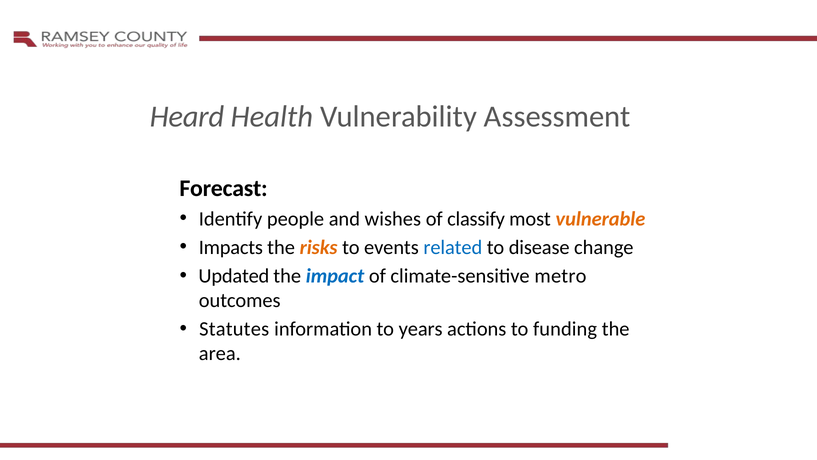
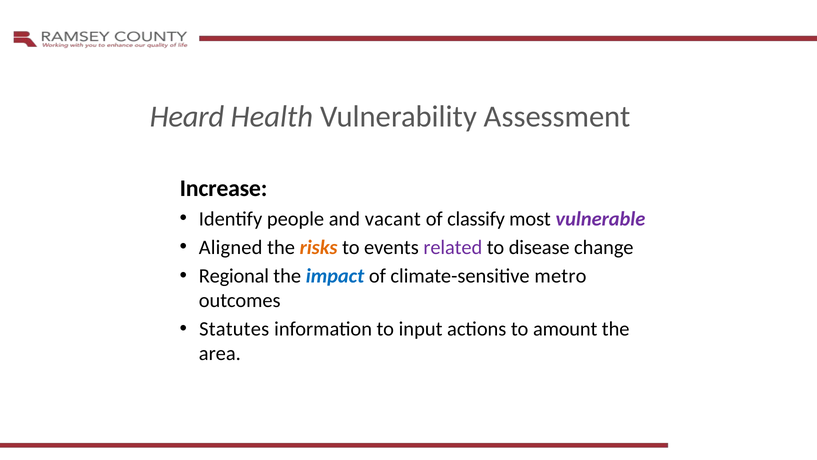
Forecast: Forecast -> Increase
wishes: wishes -> vacant
vulnerable colour: orange -> purple
Impacts: Impacts -> Aligned
related colour: blue -> purple
Updated: Updated -> Regional
years: years -> input
funding: funding -> amount
